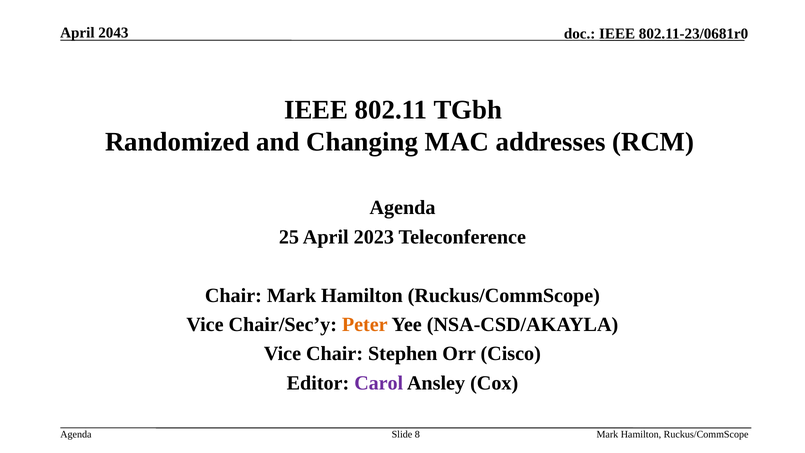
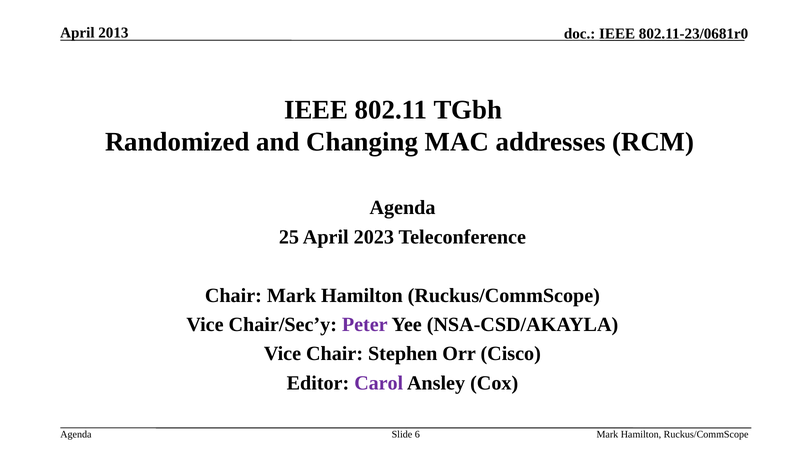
2043: 2043 -> 2013
Peter colour: orange -> purple
8: 8 -> 6
